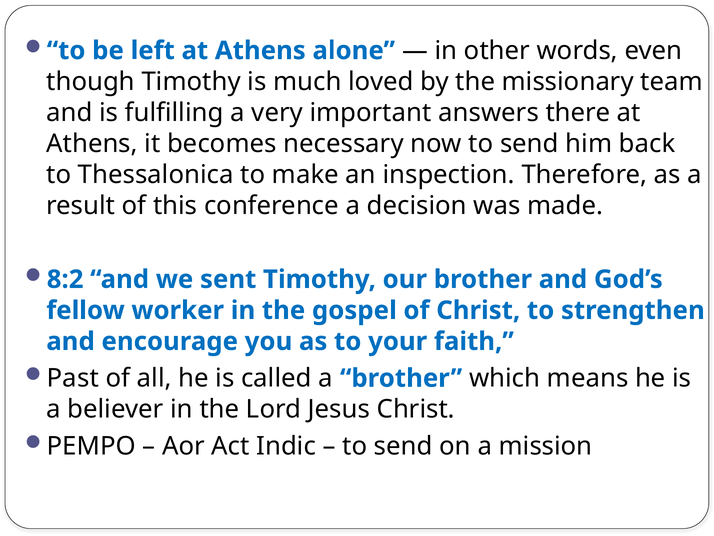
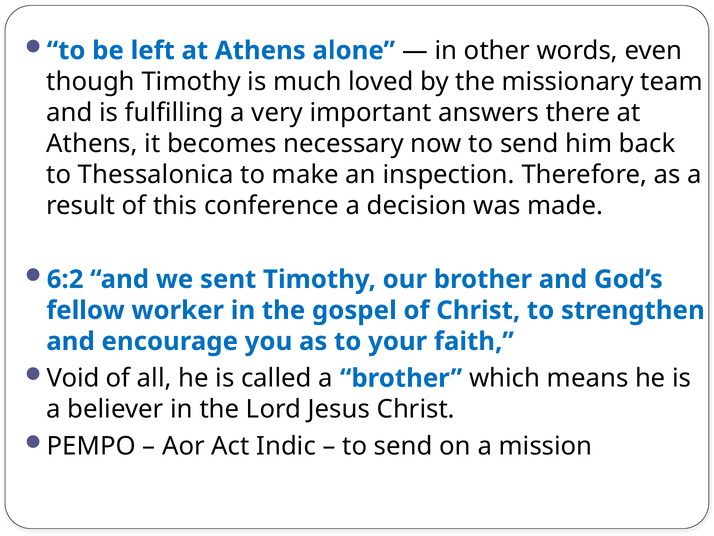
8:2: 8:2 -> 6:2
Past: Past -> Void
